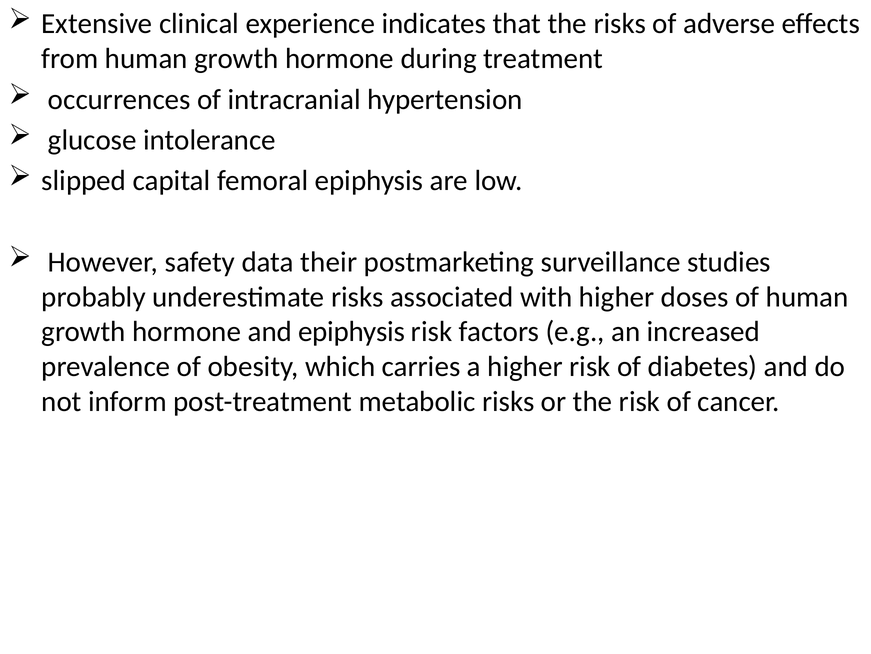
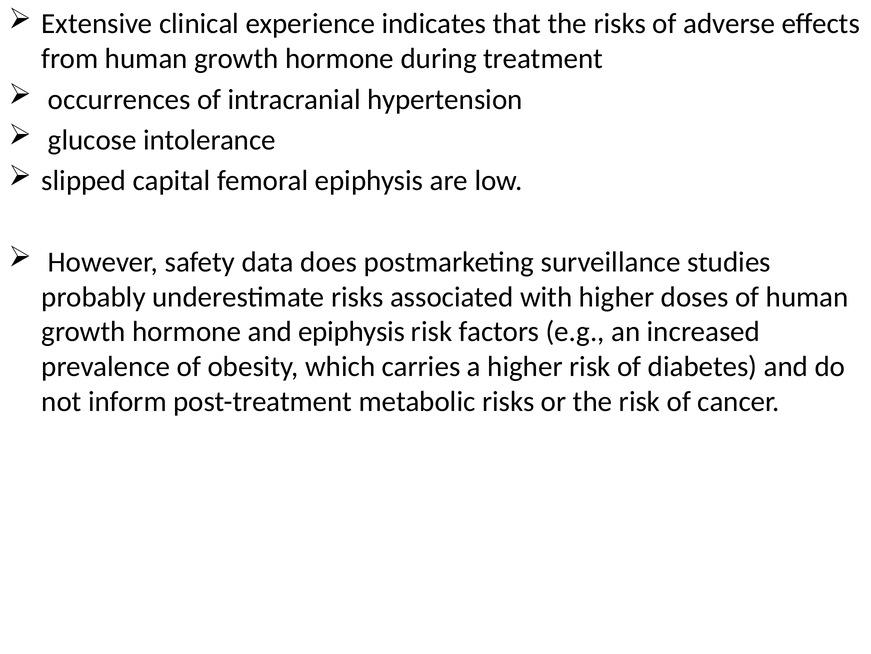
their: their -> does
